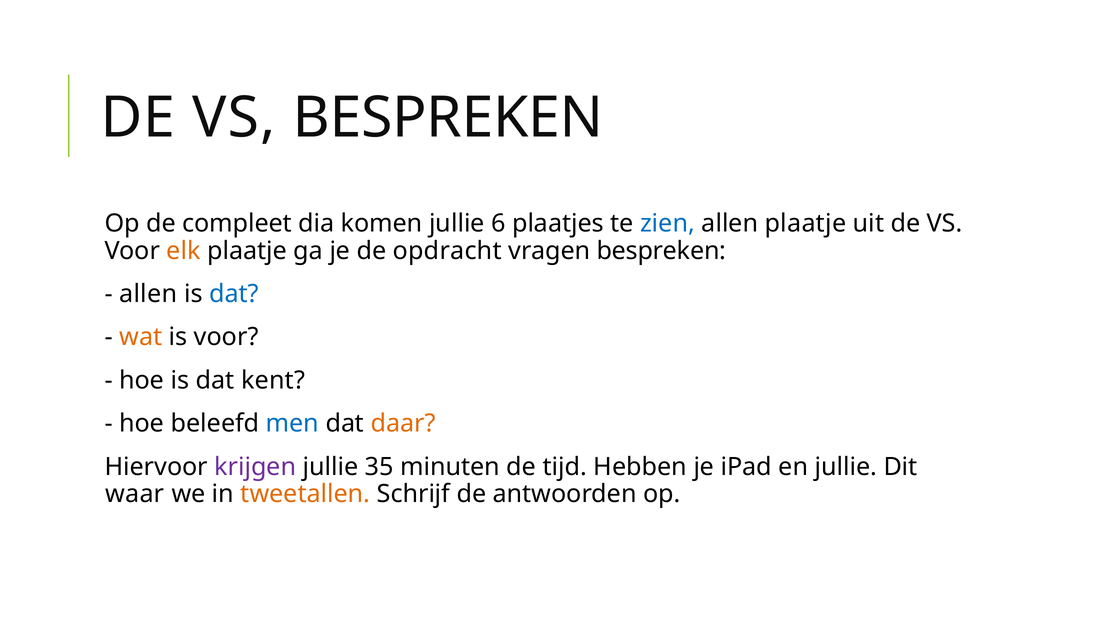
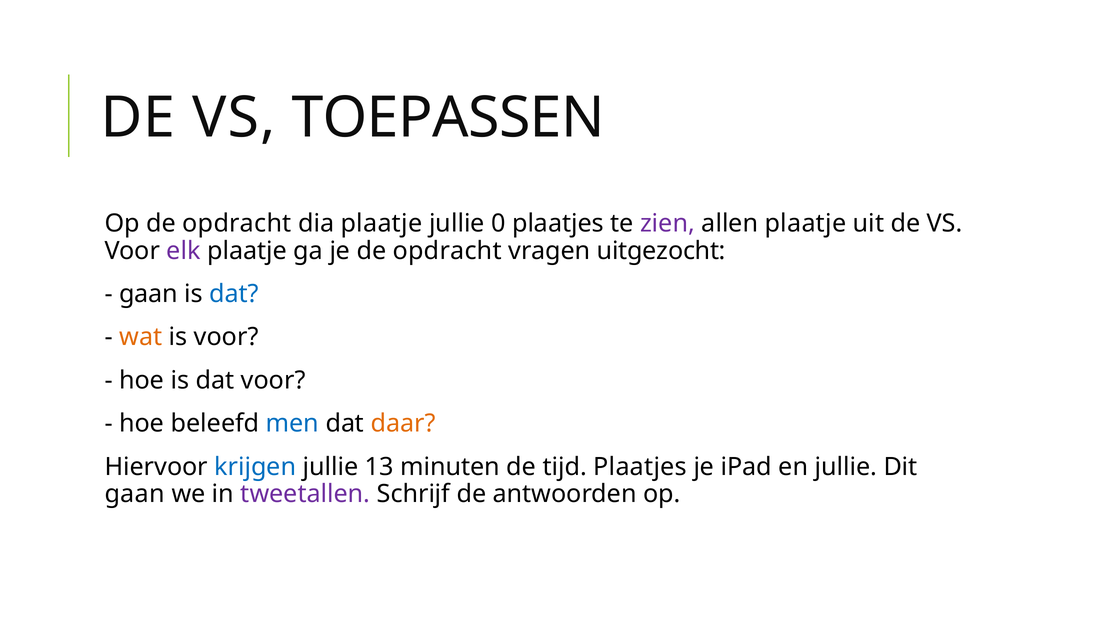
VS BESPREKEN: BESPREKEN -> TOEPASSEN
Op de compleet: compleet -> opdracht
dia komen: komen -> plaatje
6: 6 -> 0
zien colour: blue -> purple
elk colour: orange -> purple
vragen bespreken: bespreken -> uitgezocht
allen at (148, 294): allen -> gaan
dat kent: kent -> voor
krijgen colour: purple -> blue
35: 35 -> 13
tijd Hebben: Hebben -> Plaatjes
waar at (135, 494): waar -> gaan
tweetallen colour: orange -> purple
